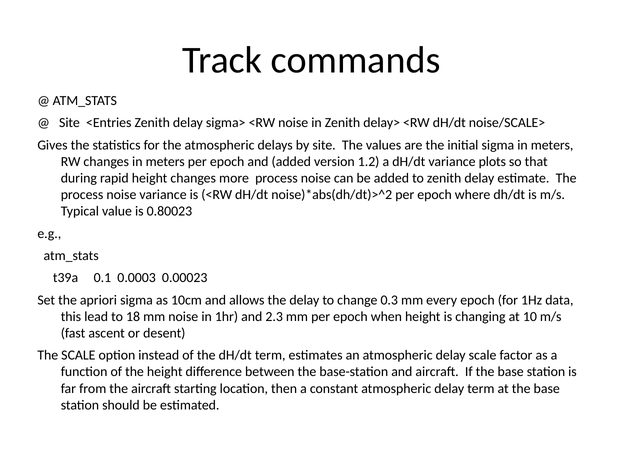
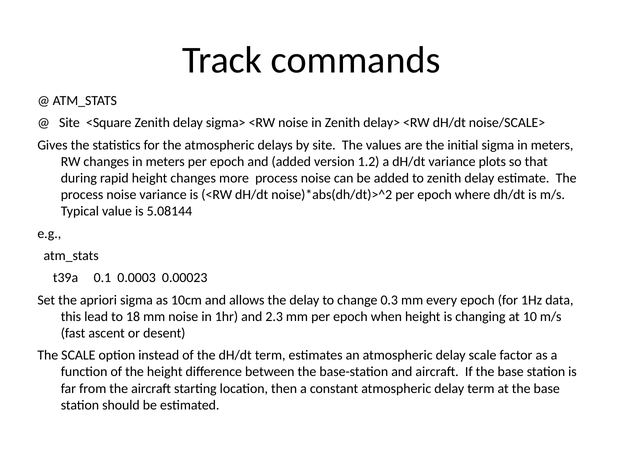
<Entries: <Entries -> <Square
0.80023: 0.80023 -> 5.08144
